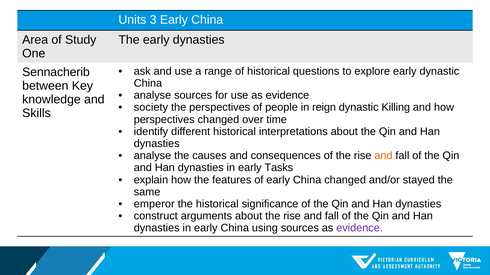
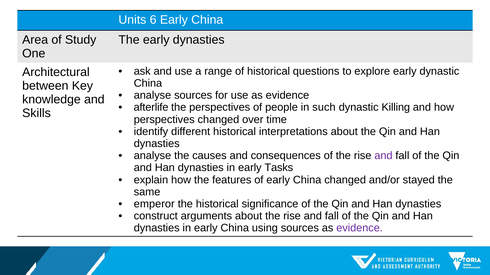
3: 3 -> 6
Sennacherib: Sennacherib -> Architectural
society: society -> afterlife
reign: reign -> such
and at (383, 156) colour: orange -> purple
